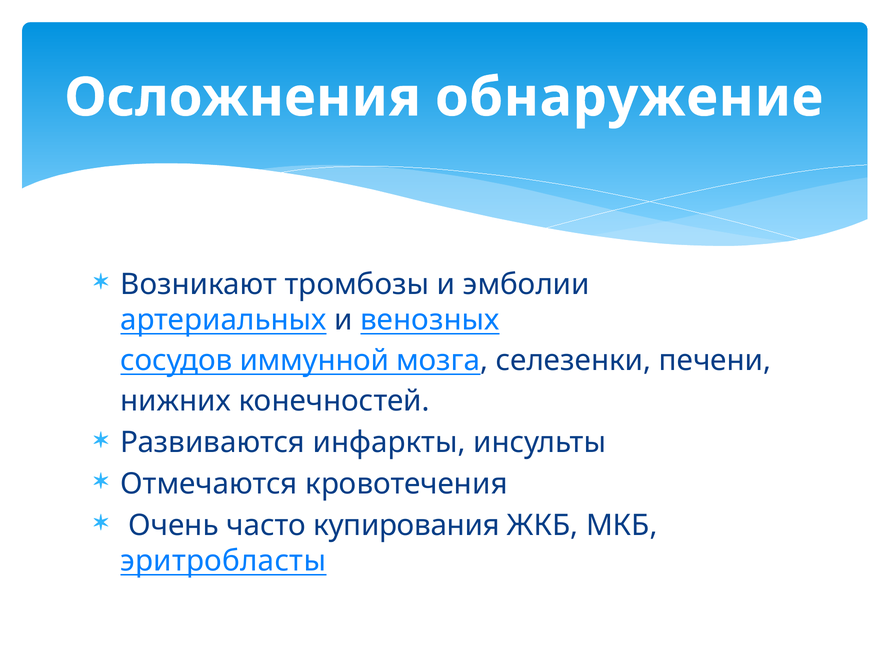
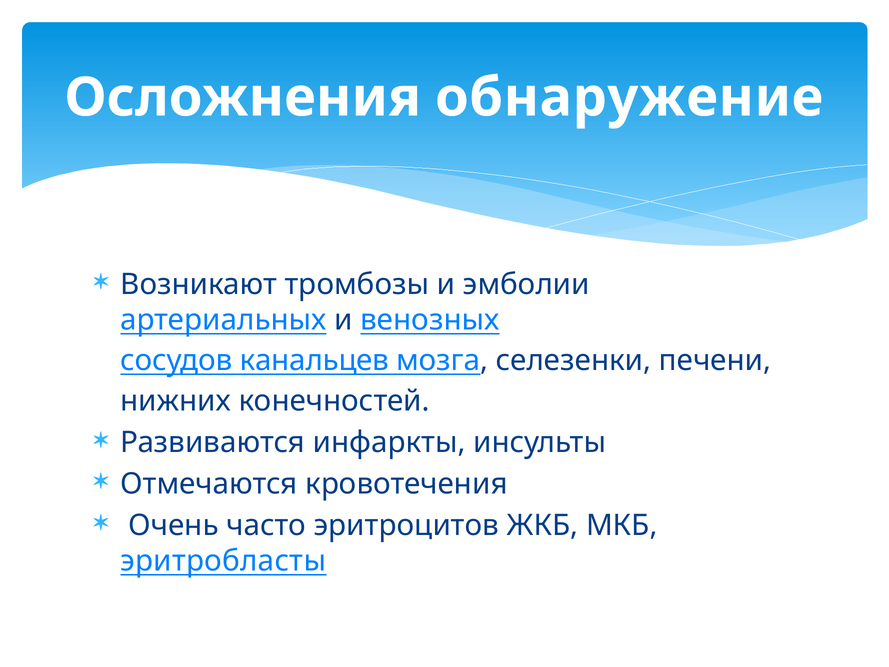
иммунной: иммунной -> канальцев
купирования: купирования -> эритроцитов
